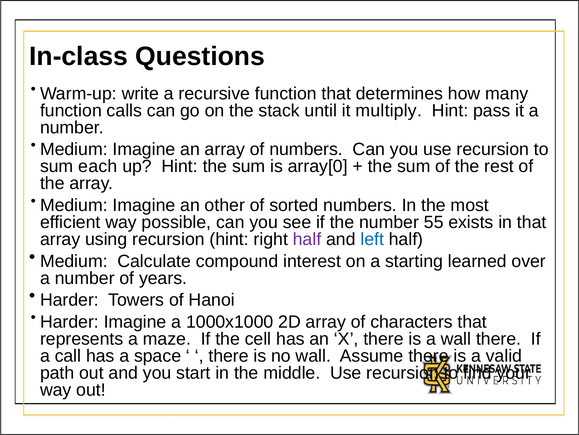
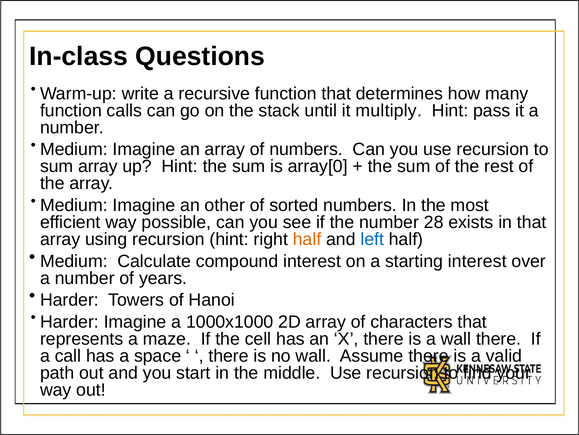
sum each: each -> array
55: 55 -> 28
half at (307, 239) colour: purple -> orange
starting learned: learned -> interest
